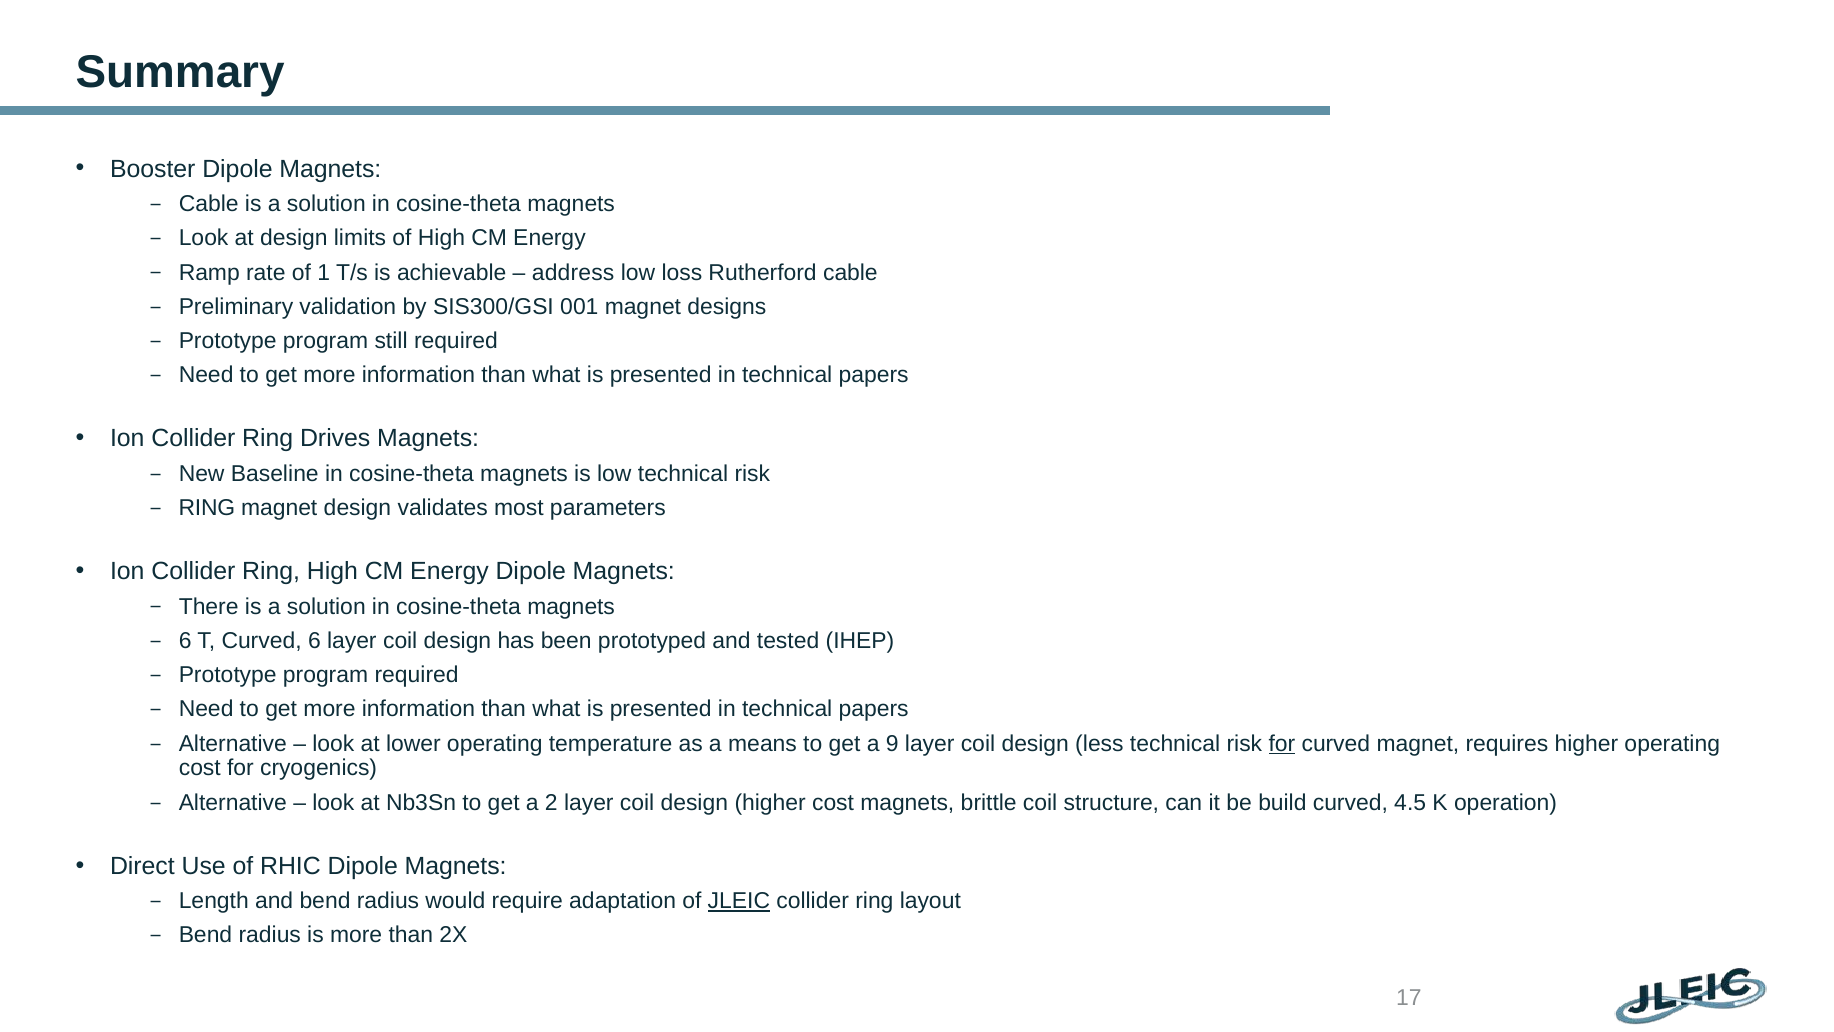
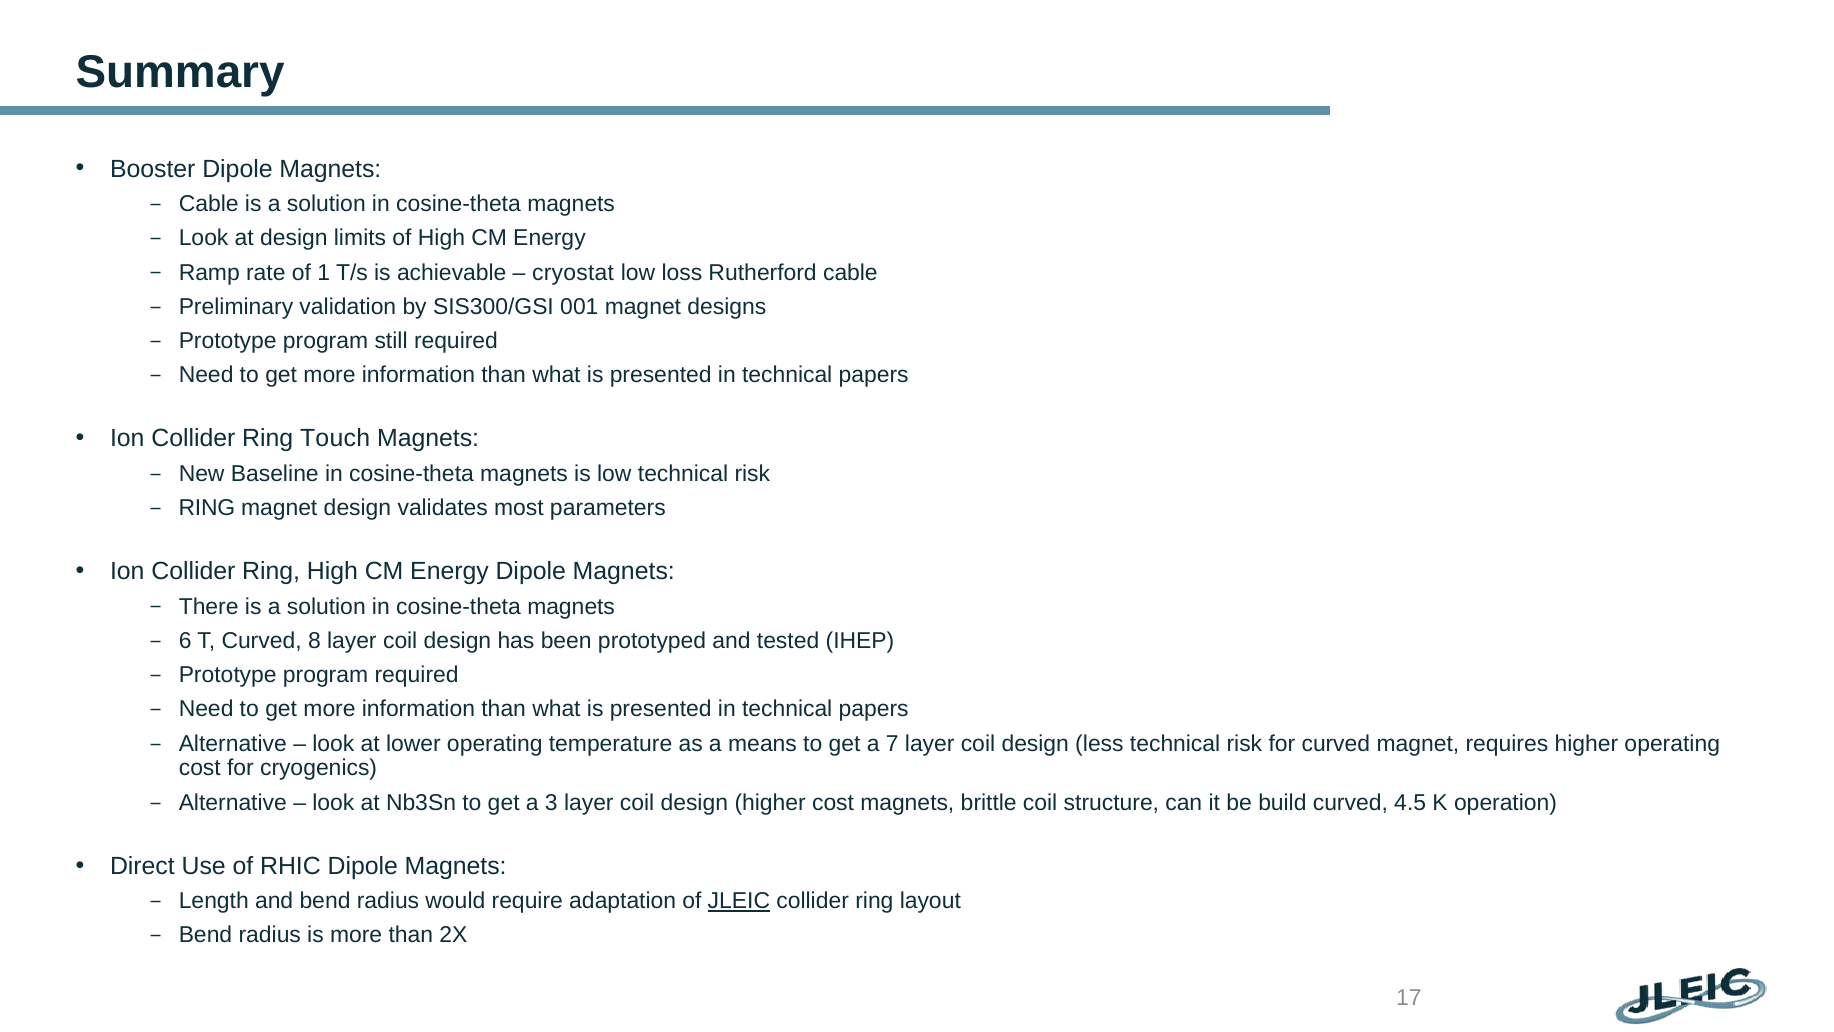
address: address -> cryostat
Drives: Drives -> Touch
Curved 6: 6 -> 8
9: 9 -> 7
for at (1282, 743) underline: present -> none
2: 2 -> 3
